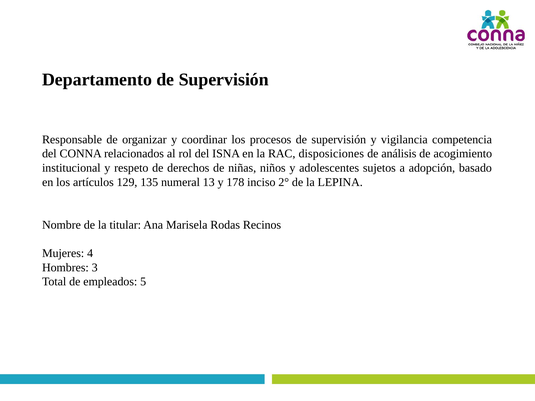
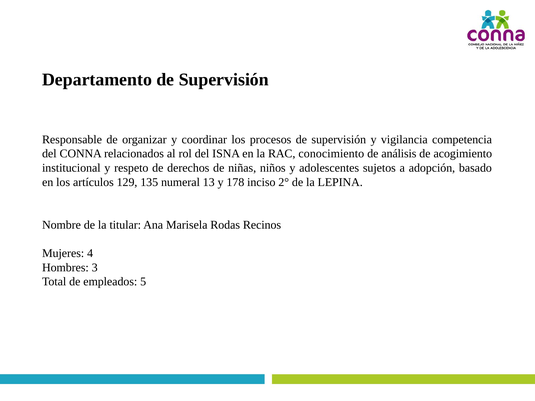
disposiciones: disposiciones -> conocimiento
